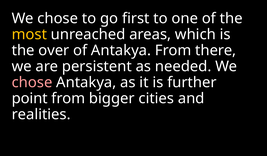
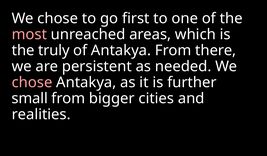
most colour: yellow -> pink
over: over -> truly
point: point -> small
